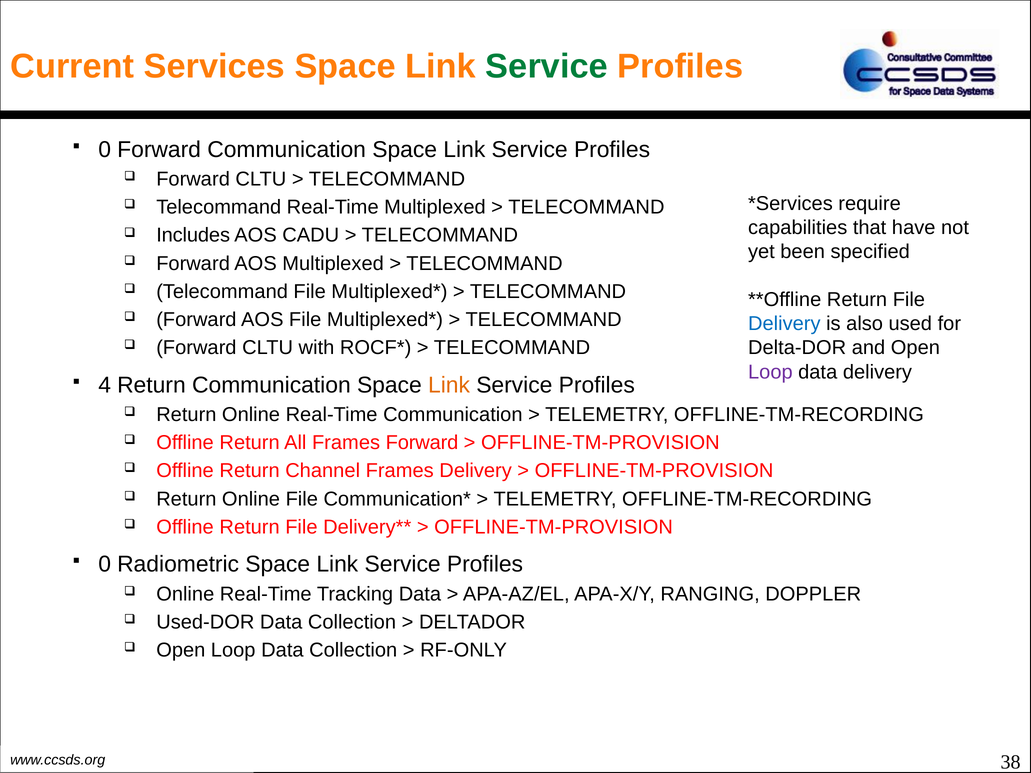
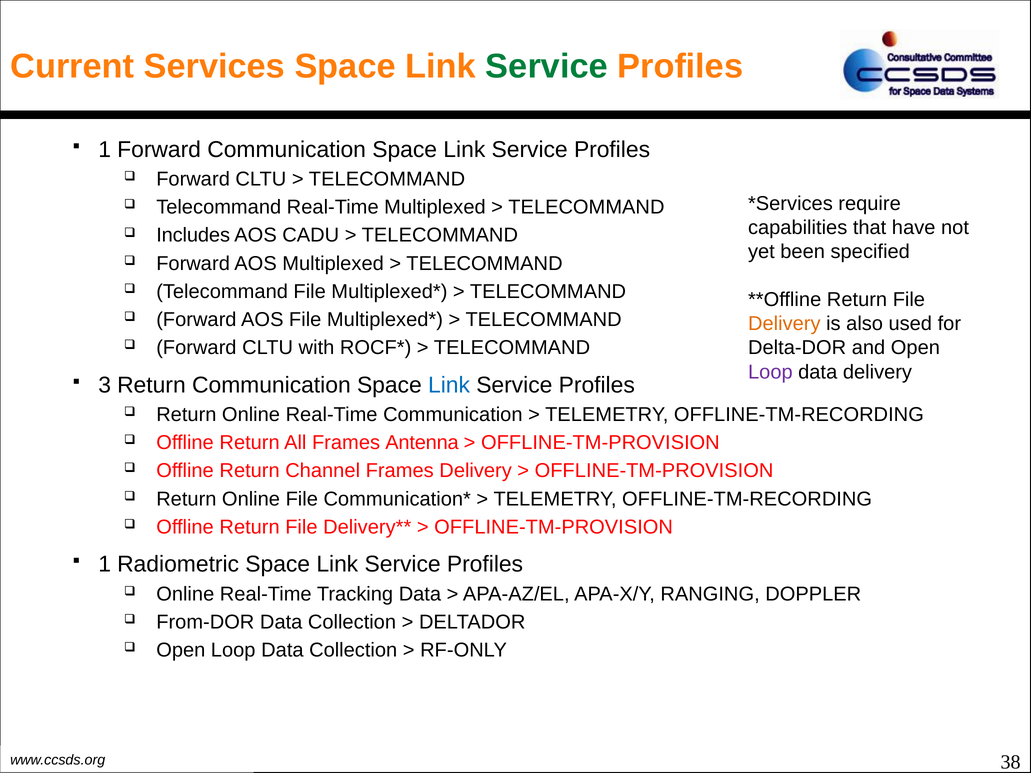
0 at (105, 150): 0 -> 1
Delivery at (784, 324) colour: blue -> orange
4: 4 -> 3
Link at (449, 385) colour: orange -> blue
Frames Forward: Forward -> Antenna
0 at (105, 565): 0 -> 1
Used-DOR: Used-DOR -> From-DOR
